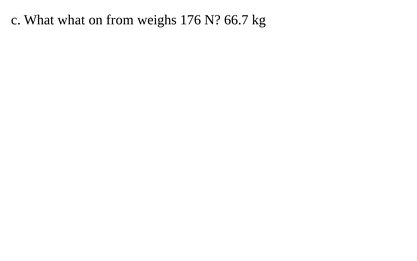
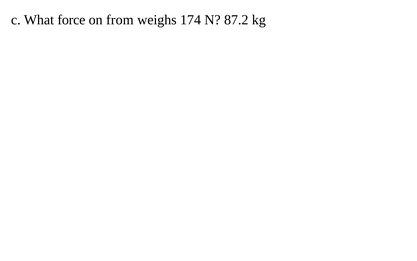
What what: what -> force
176: 176 -> 174
66.7: 66.7 -> 87.2
